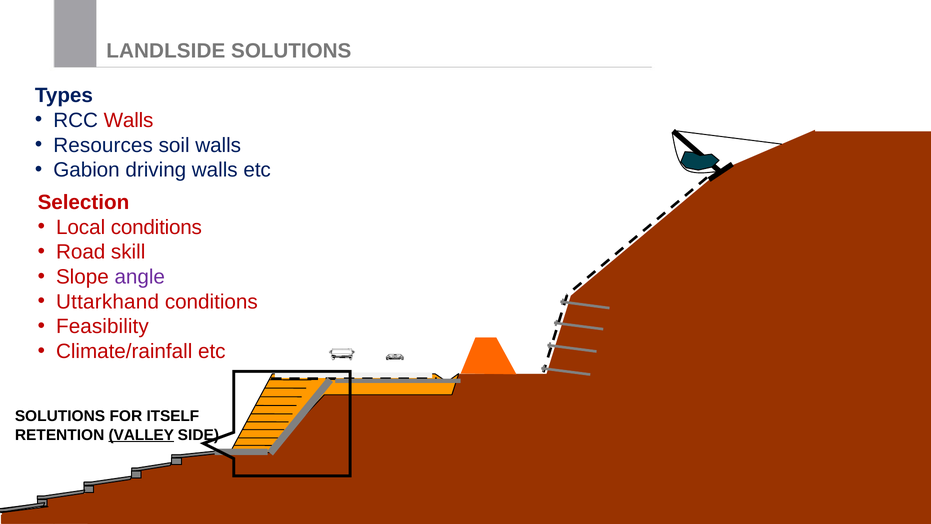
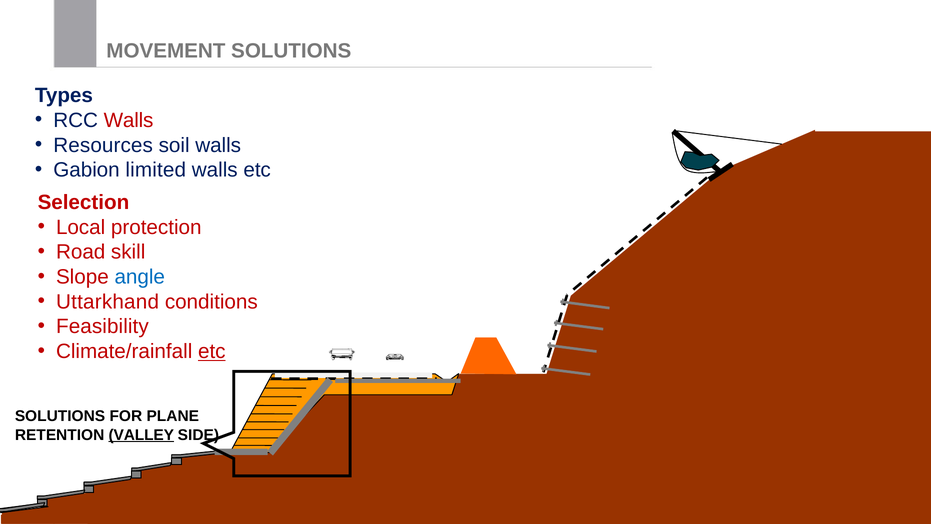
LANDLSIDE: LANDLSIDE -> MOVEMENT
driving: driving -> limited
Local conditions: conditions -> protection
angle colour: purple -> blue
etc at (212, 351) underline: none -> present
ITSELF: ITSELF -> PLANE
